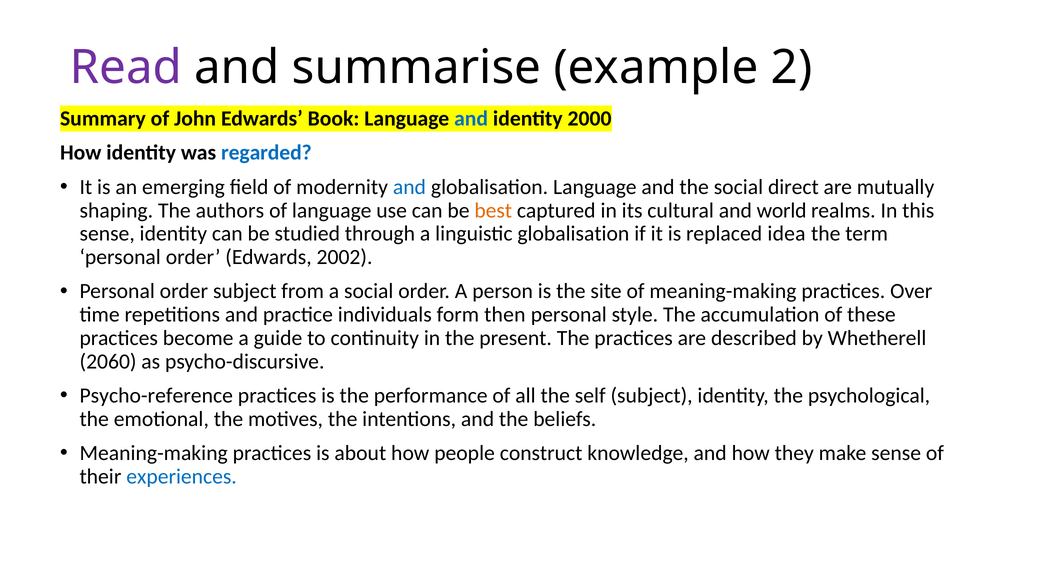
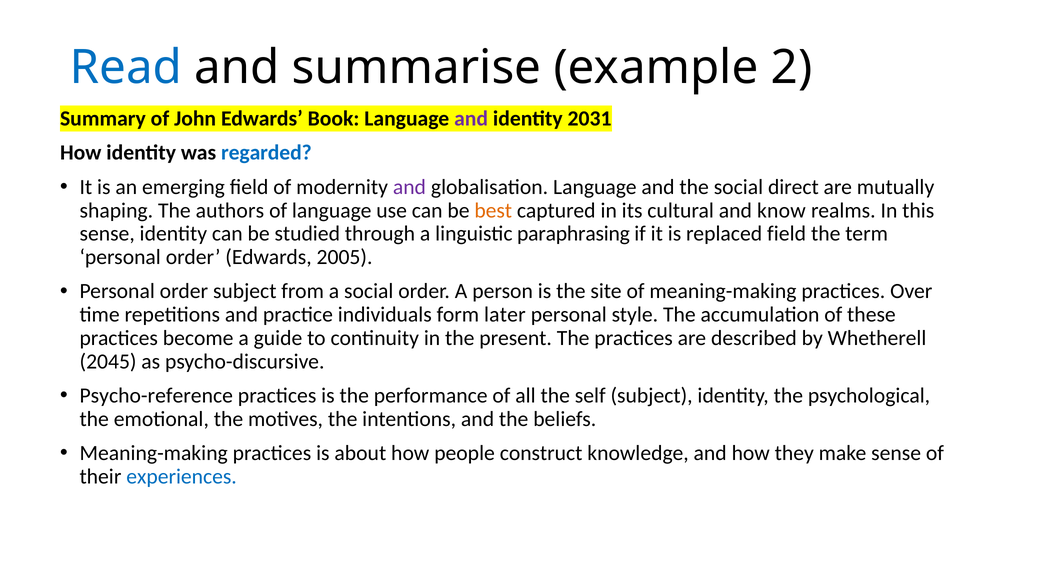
Read colour: purple -> blue
and at (471, 119) colour: blue -> purple
2000: 2000 -> 2031
and at (409, 187) colour: blue -> purple
world: world -> know
linguistic globalisation: globalisation -> paraphrasing
replaced idea: idea -> field
2002: 2002 -> 2005
then: then -> later
2060: 2060 -> 2045
